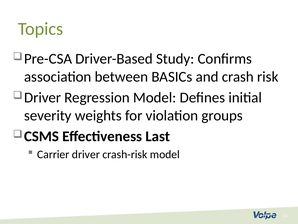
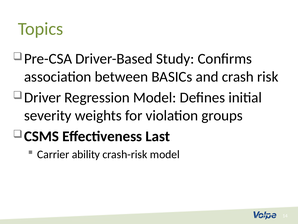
driver: driver -> ability
